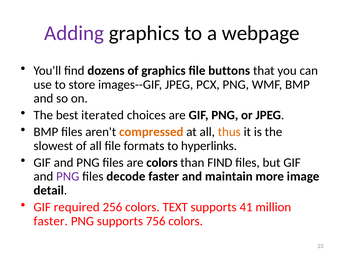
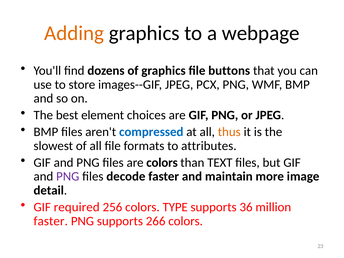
Adding colour: purple -> orange
iterated: iterated -> element
compressed colour: orange -> blue
hyperlinks: hyperlinks -> attributes
than FIND: FIND -> TEXT
TEXT: TEXT -> TYPE
41: 41 -> 36
756: 756 -> 266
